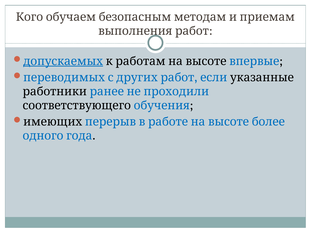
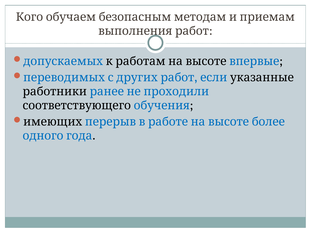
допускаемых underline: present -> none
